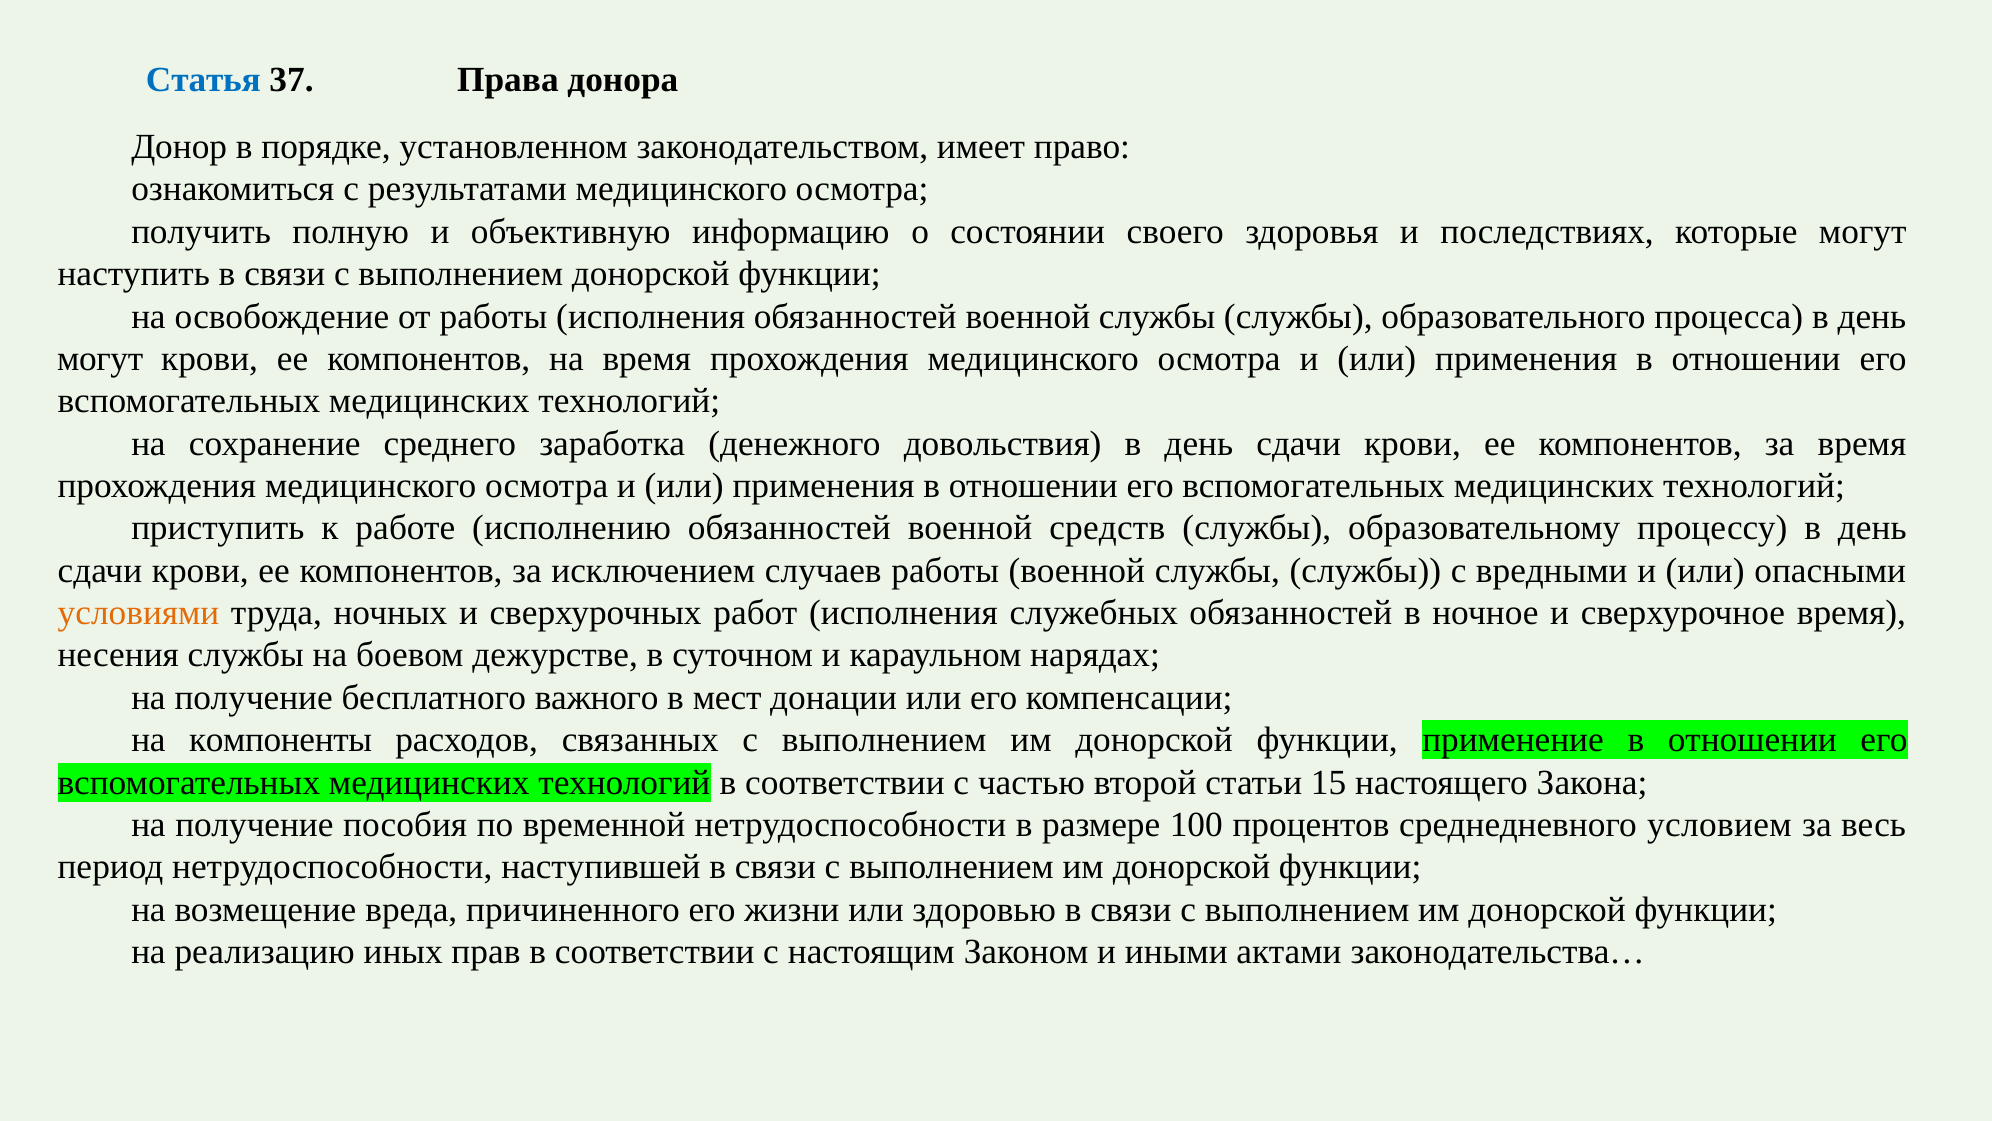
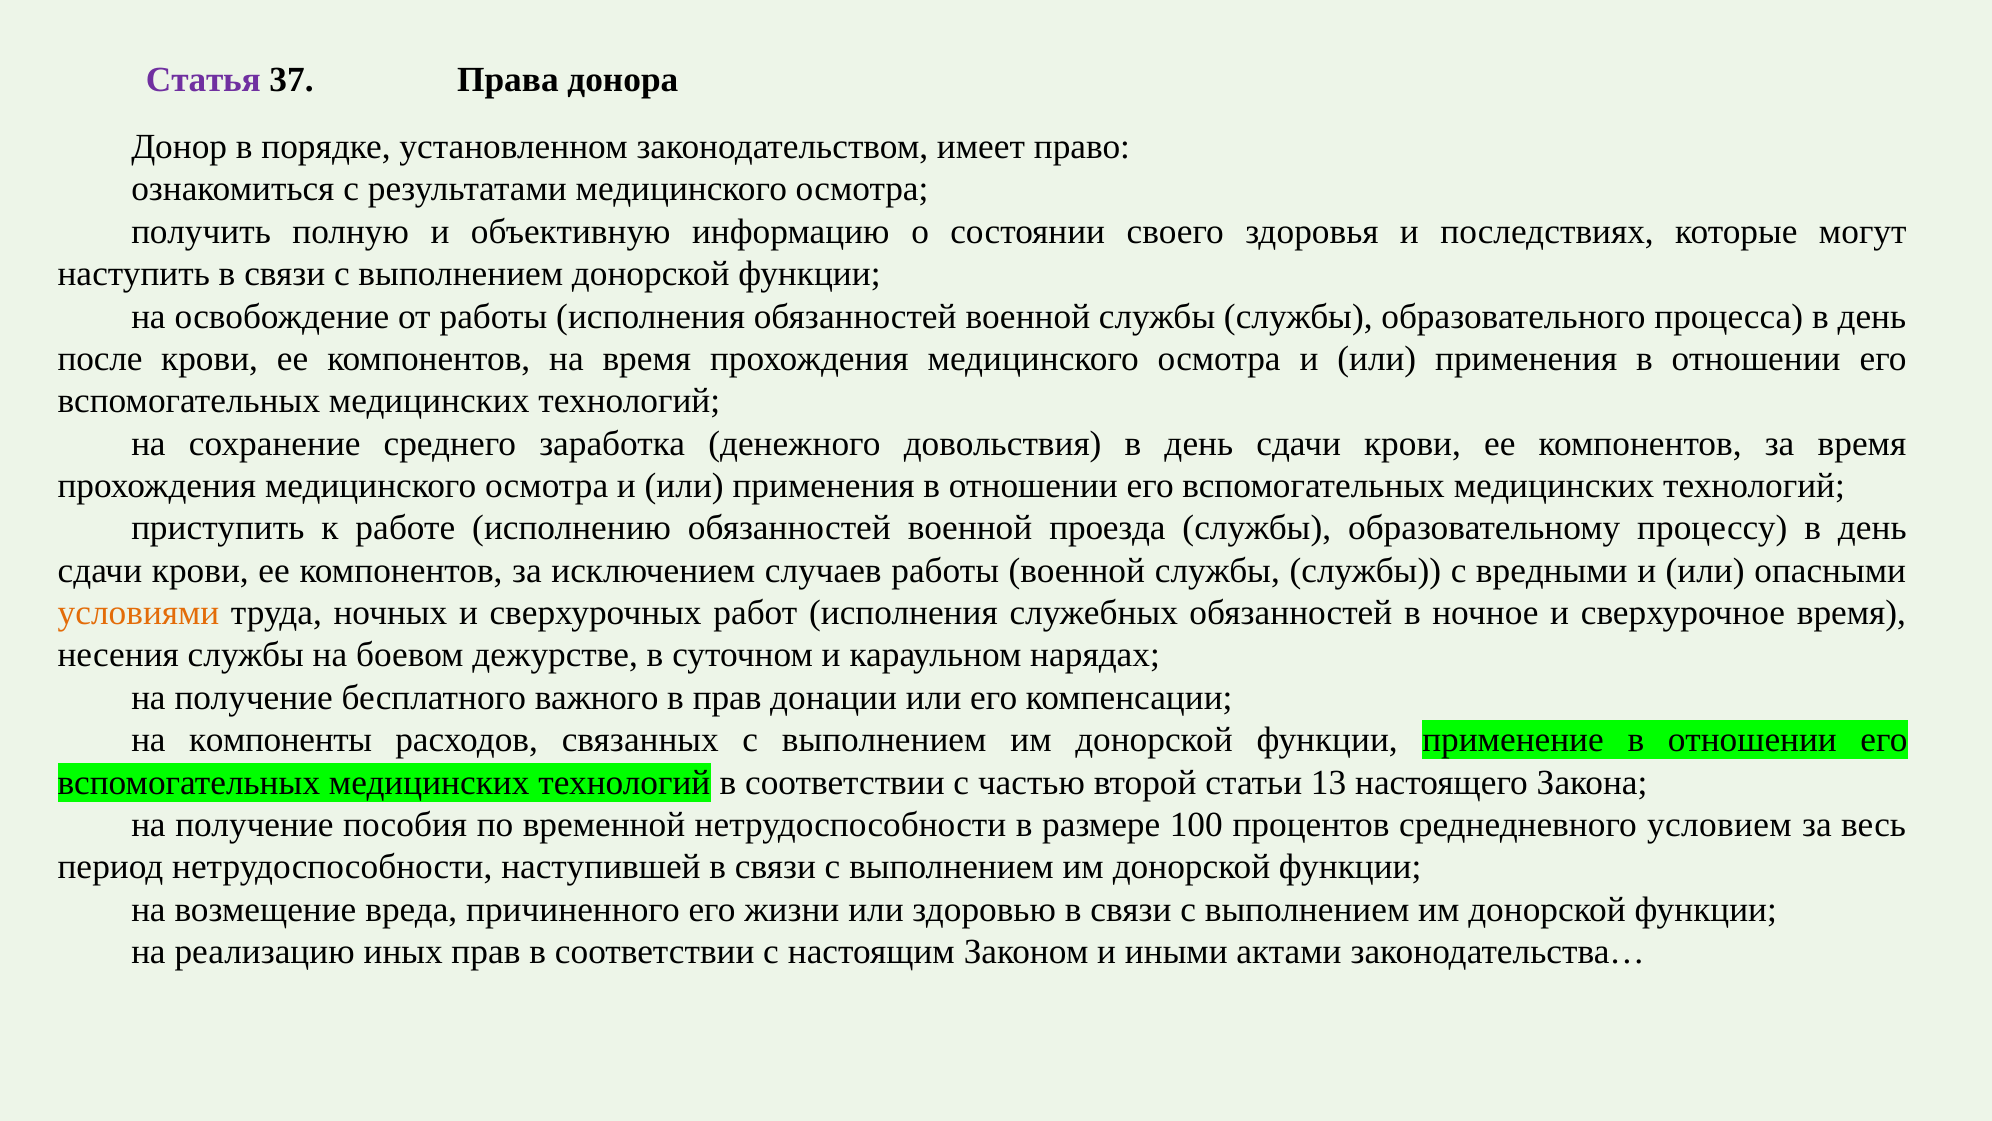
Статья colour: blue -> purple
могут at (100, 359): могут -> после
средств: средств -> проезда
в мест: мест -> прав
15: 15 -> 13
